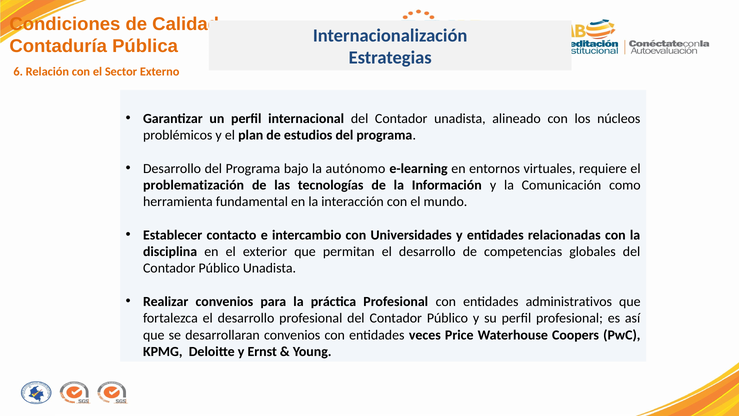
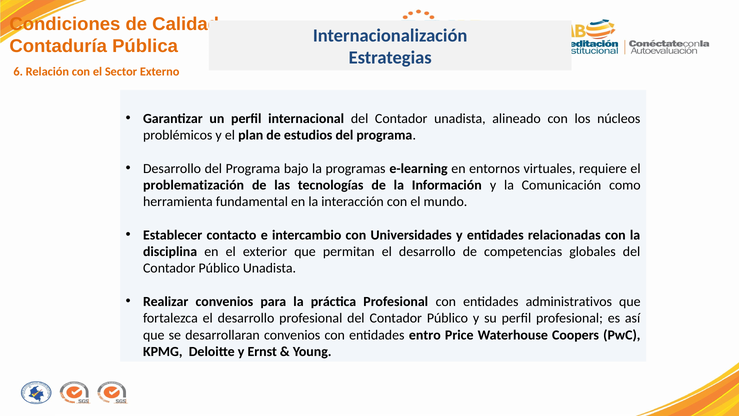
autónomo: autónomo -> programas
veces: veces -> entro
